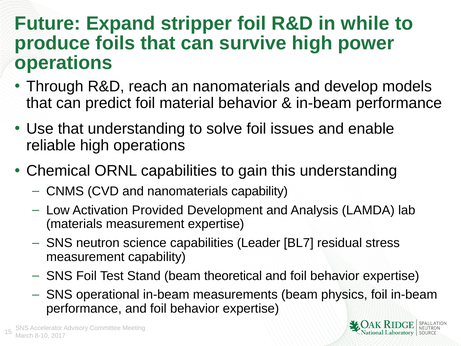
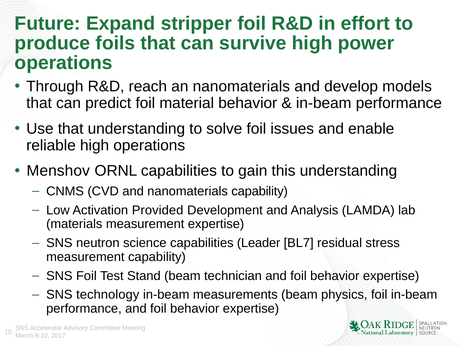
while: while -> effort
Chemical: Chemical -> Menshov
theoretical: theoretical -> technician
operational: operational -> technology
